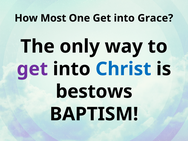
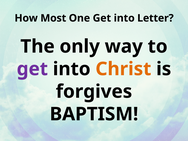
Grace: Grace -> Letter
Christ colour: blue -> orange
bestows: bestows -> forgives
